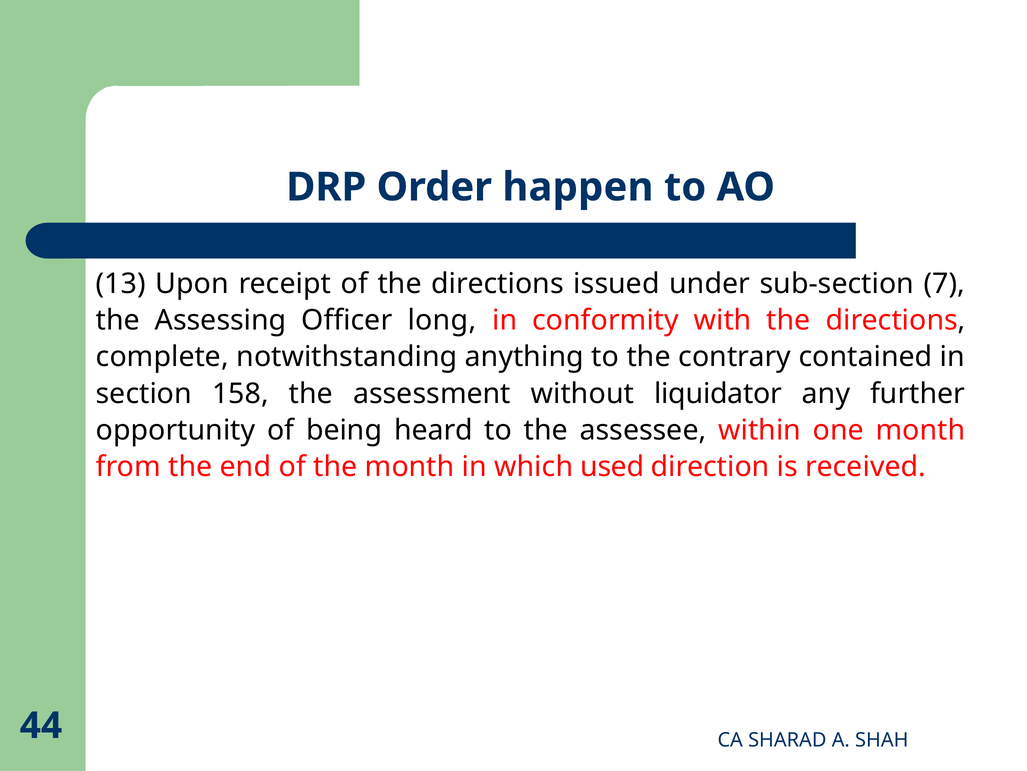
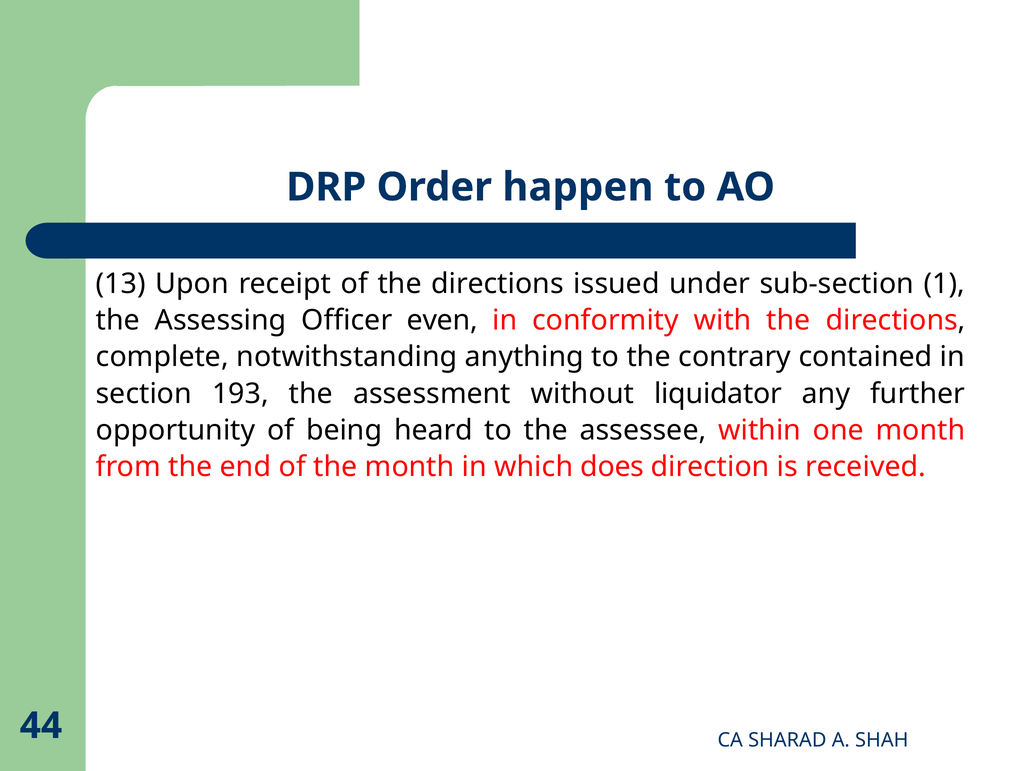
7: 7 -> 1
long: long -> even
158: 158 -> 193
used: used -> does
